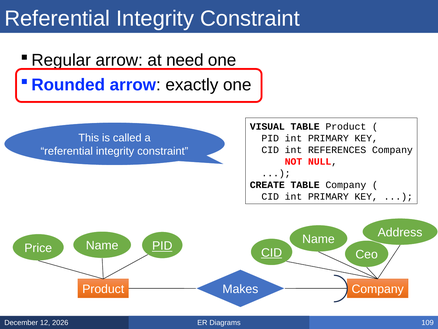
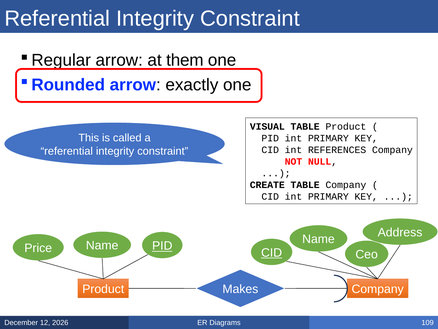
need: need -> them
